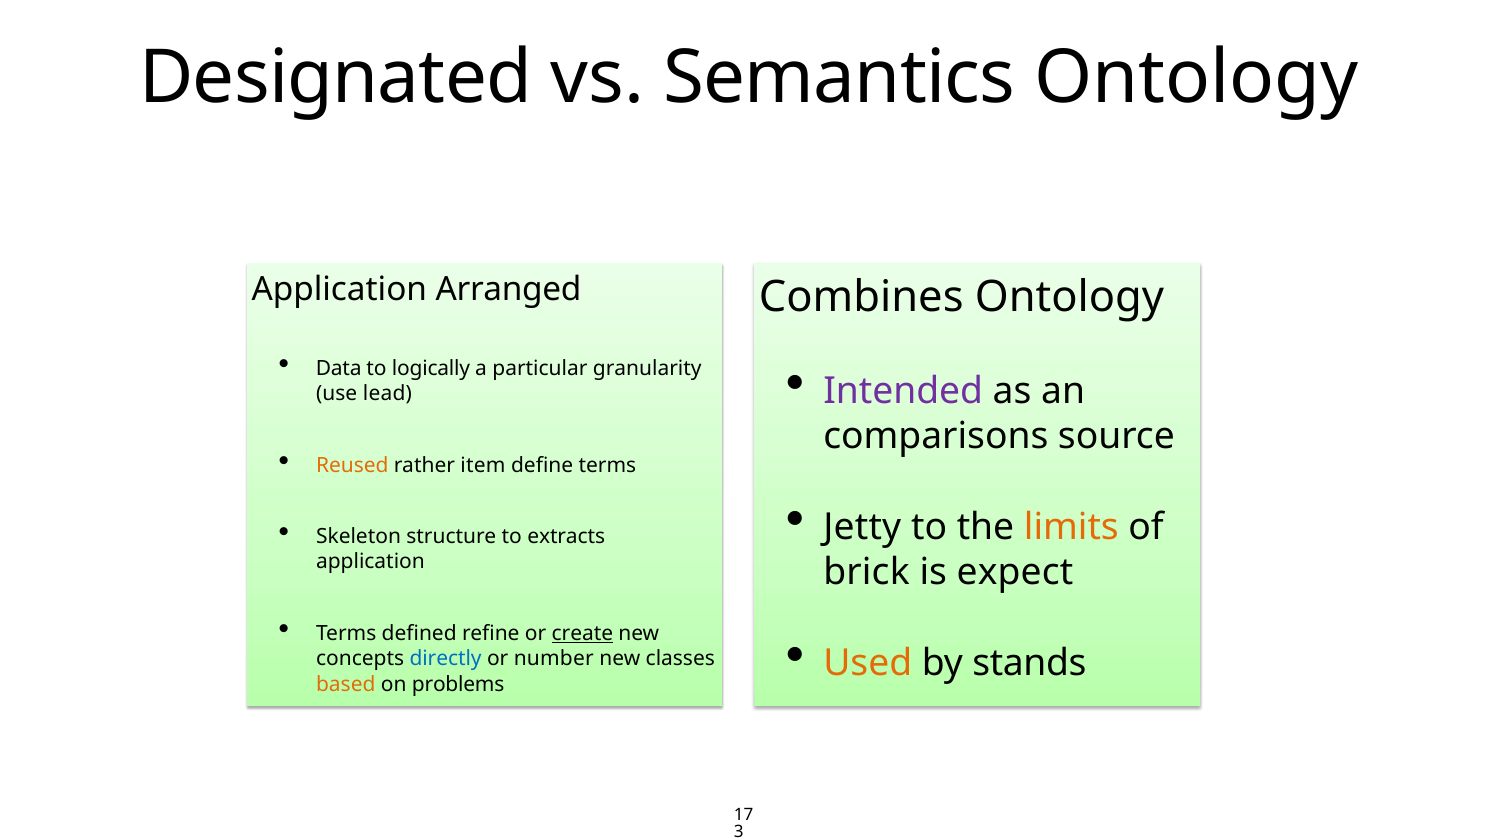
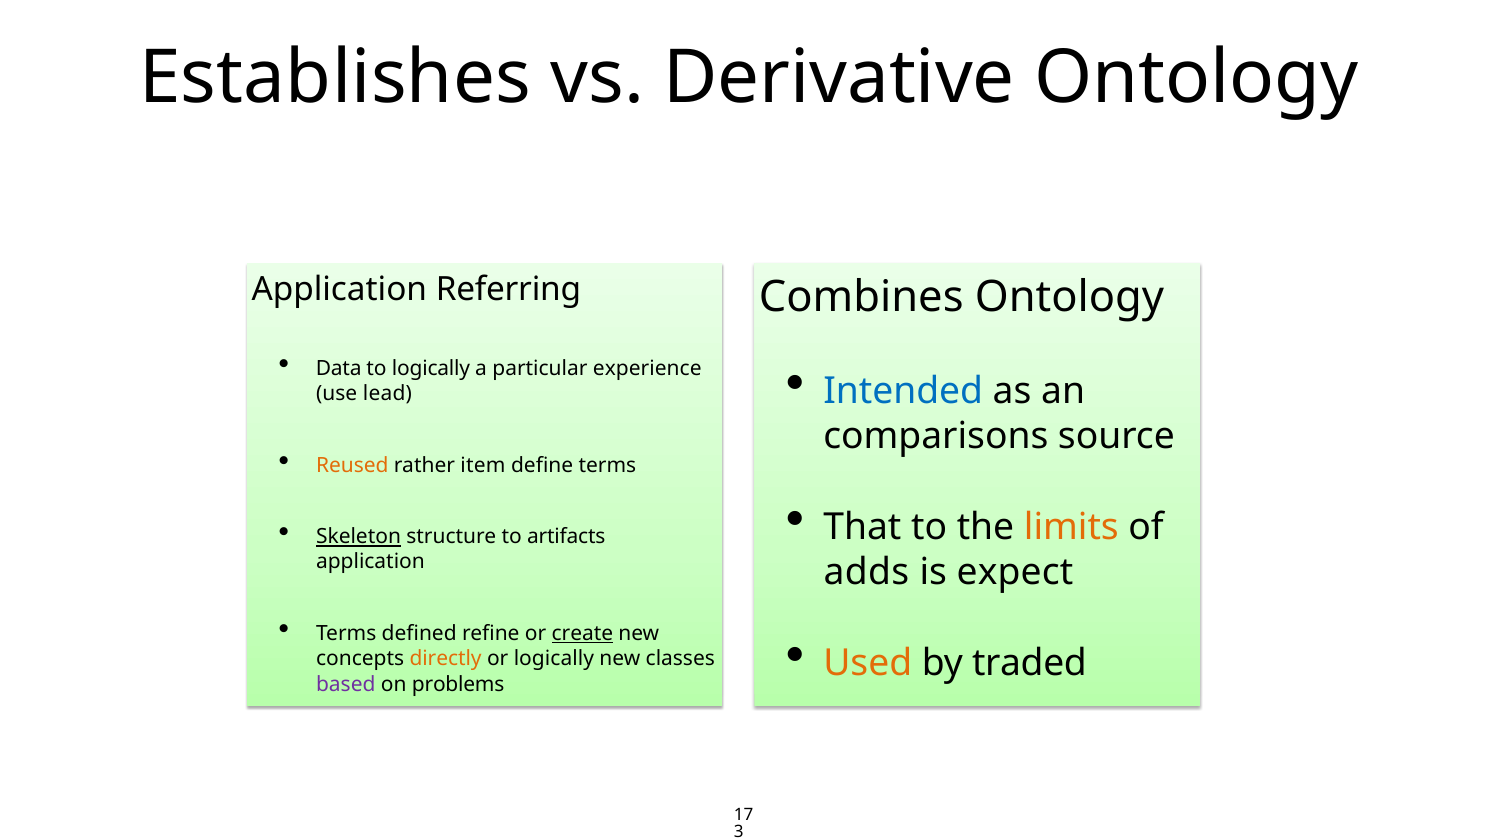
Designated: Designated -> Establishes
Semantics: Semantics -> Derivative
Arranged: Arranged -> Referring
granularity: granularity -> experience
Intended colour: purple -> blue
Jetty: Jetty -> That
Skeleton underline: none -> present
extracts: extracts -> artifacts
brick: brick -> adds
stands: stands -> traded
directly colour: blue -> orange
or number: number -> logically
based colour: orange -> purple
